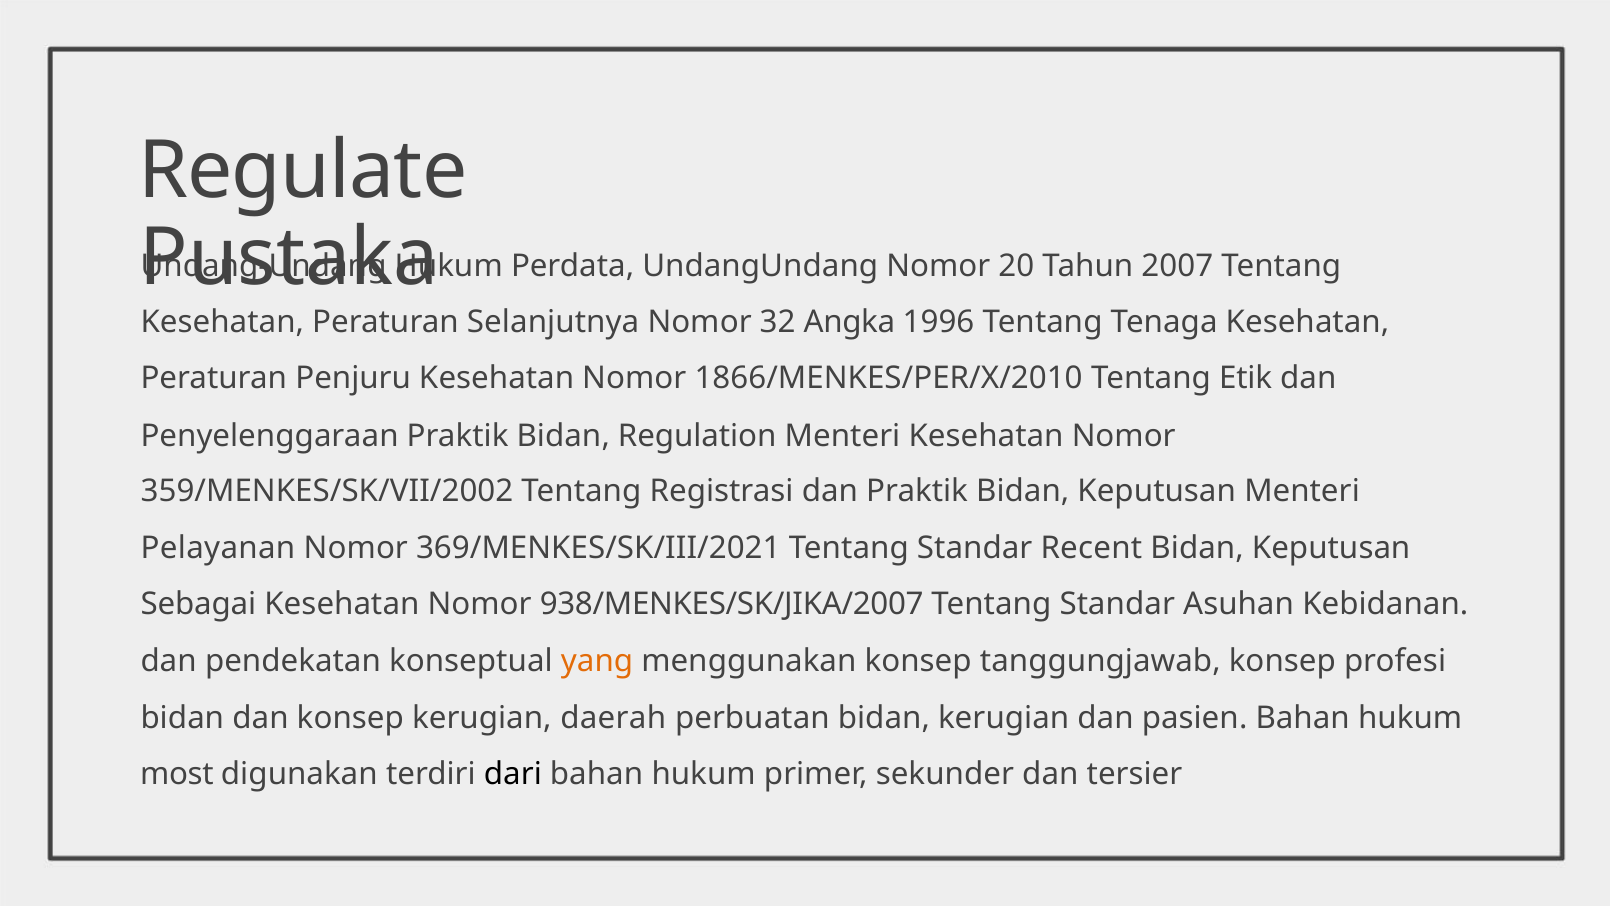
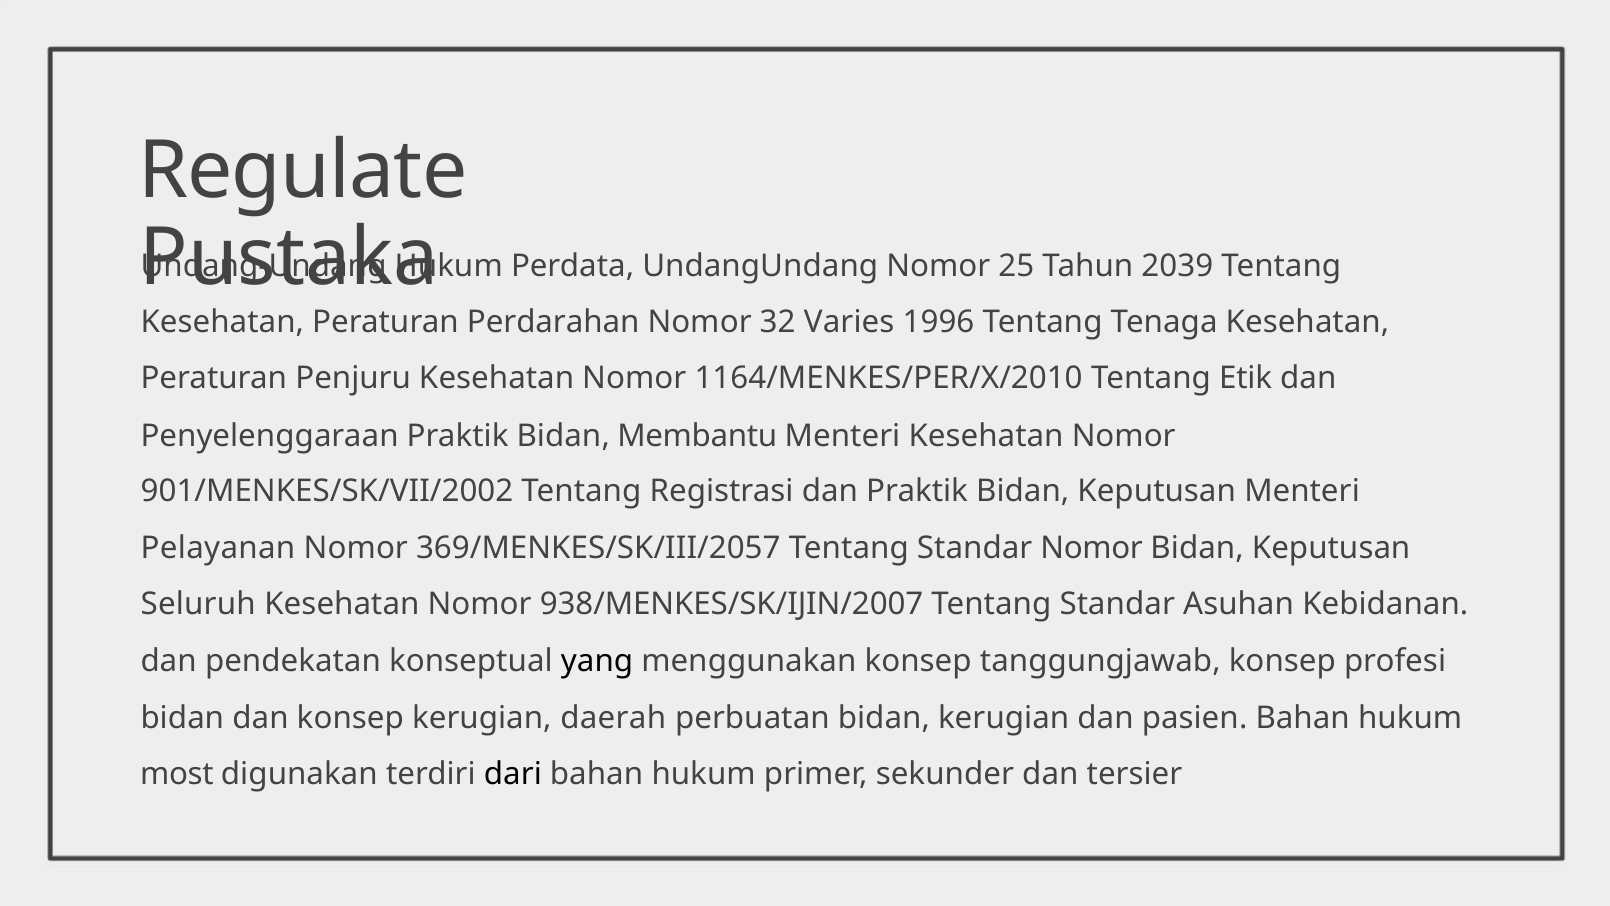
20: 20 -> 25
2007: 2007 -> 2039
Selanjutnya: Selanjutnya -> Perdarahan
Angka: Angka -> Varies
1866/MENKES/PER/X/2010: 1866/MENKES/PER/X/2010 -> 1164/MENKES/PER/X/2010
Regulation: Regulation -> Membantu
359/MENKES/SK/VII/2002: 359/MENKES/SK/VII/2002 -> 901/MENKES/SK/VII/2002
369/MENKES/SK/III/2021: 369/MENKES/SK/III/2021 -> 369/MENKES/SK/III/2057
Standar Recent: Recent -> Nomor
Sebagai: Sebagai -> Seluruh
938/MENKES/SK/JIKA/2007: 938/MENKES/SK/JIKA/2007 -> 938/MENKES/SK/IJIN/2007
yang colour: orange -> black
